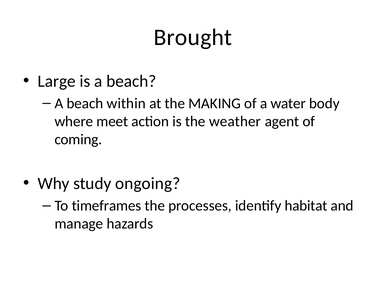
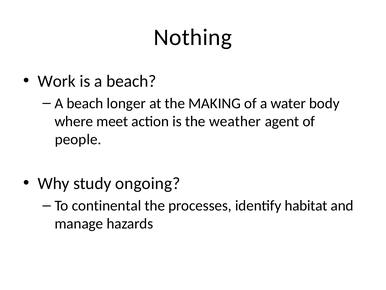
Brought: Brought -> Nothing
Large: Large -> Work
within: within -> longer
coming: coming -> people
timeframes: timeframes -> continental
